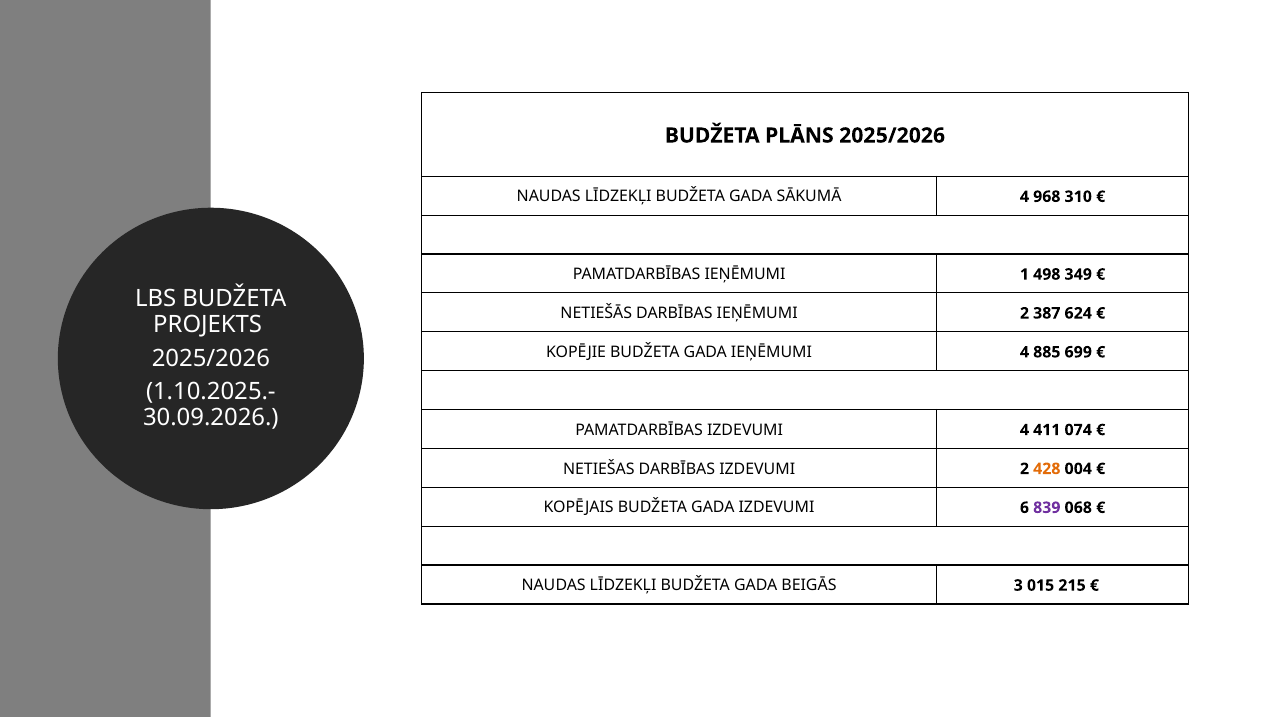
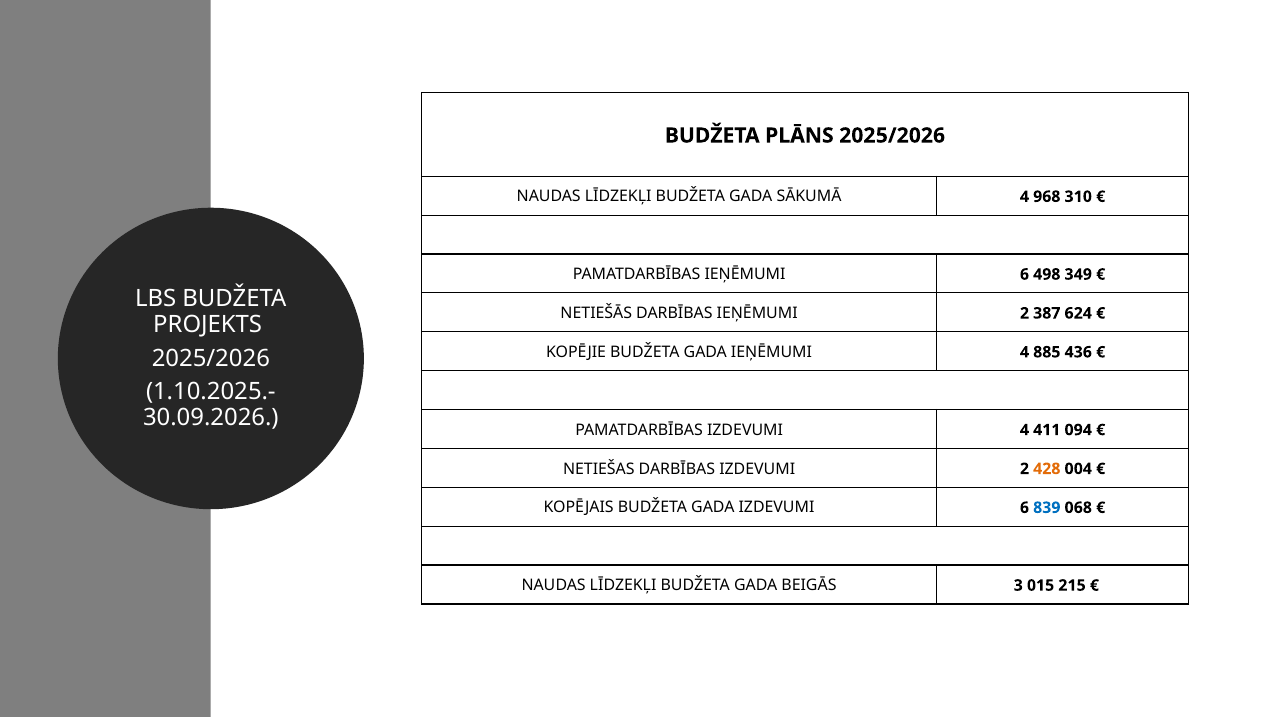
IEŅĒMUMI 1: 1 -> 6
699: 699 -> 436
074: 074 -> 094
839 colour: purple -> blue
